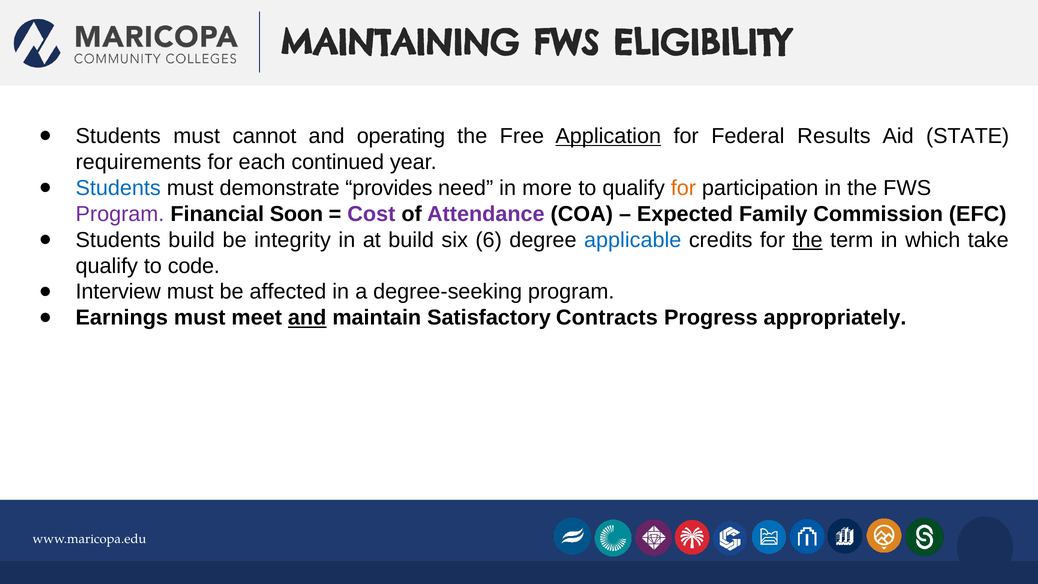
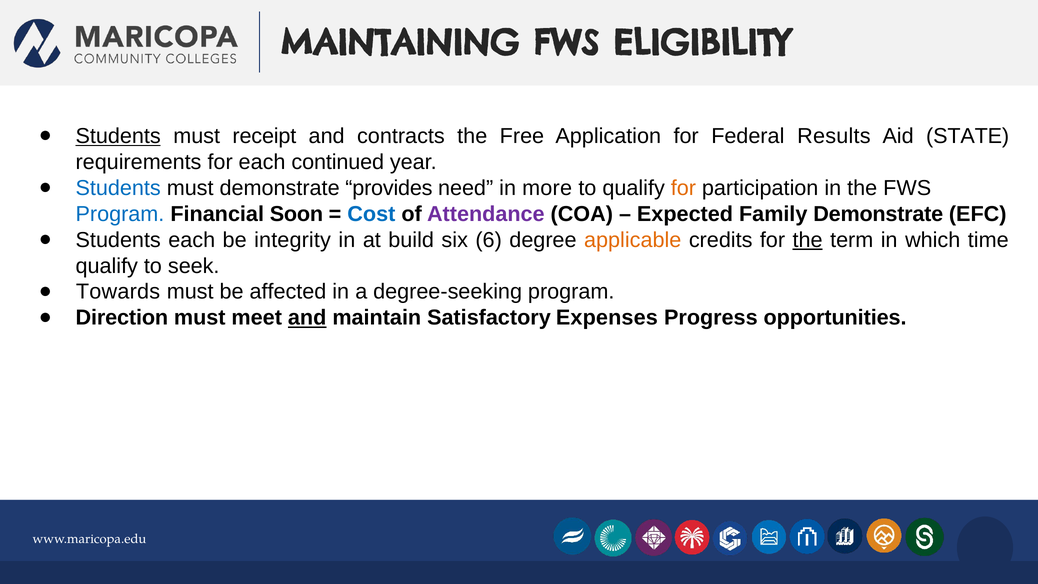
Students at (118, 136) underline: none -> present
cannot: cannot -> receipt
operating: operating -> contracts
Application underline: present -> none
Program at (120, 214) colour: purple -> blue
Cost colour: purple -> blue
Family Commission: Commission -> Demonstrate
Students build: build -> each
applicable colour: blue -> orange
take: take -> time
code: code -> seek
Interview: Interview -> Towards
Earnings: Earnings -> Direction
Contracts: Contracts -> Expenses
appropriately: appropriately -> opportunities
